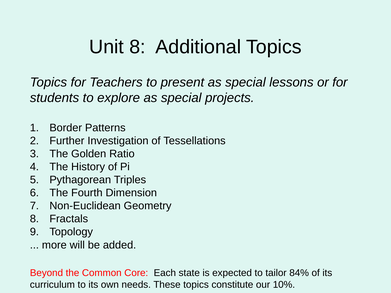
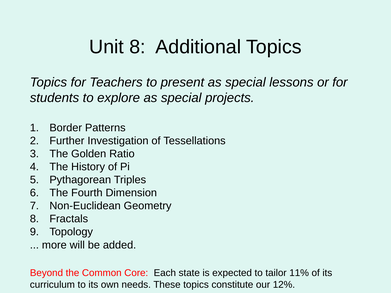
84%: 84% -> 11%
10%: 10% -> 12%
